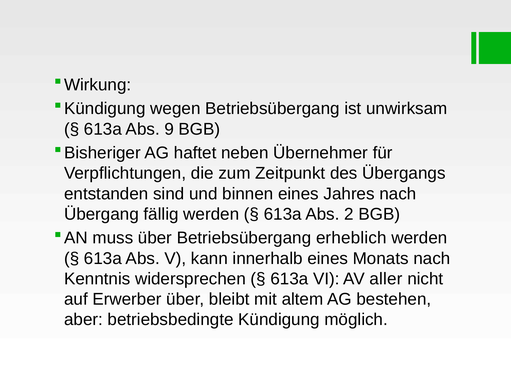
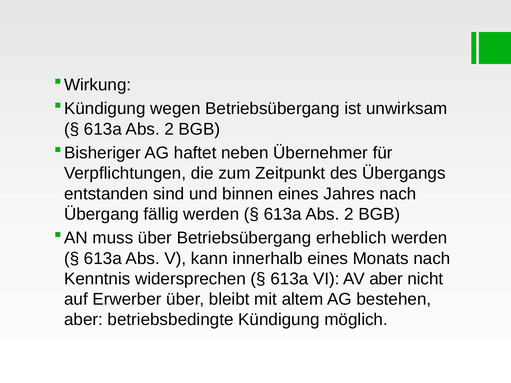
9 at (169, 129): 9 -> 2
AV aller: aller -> aber
